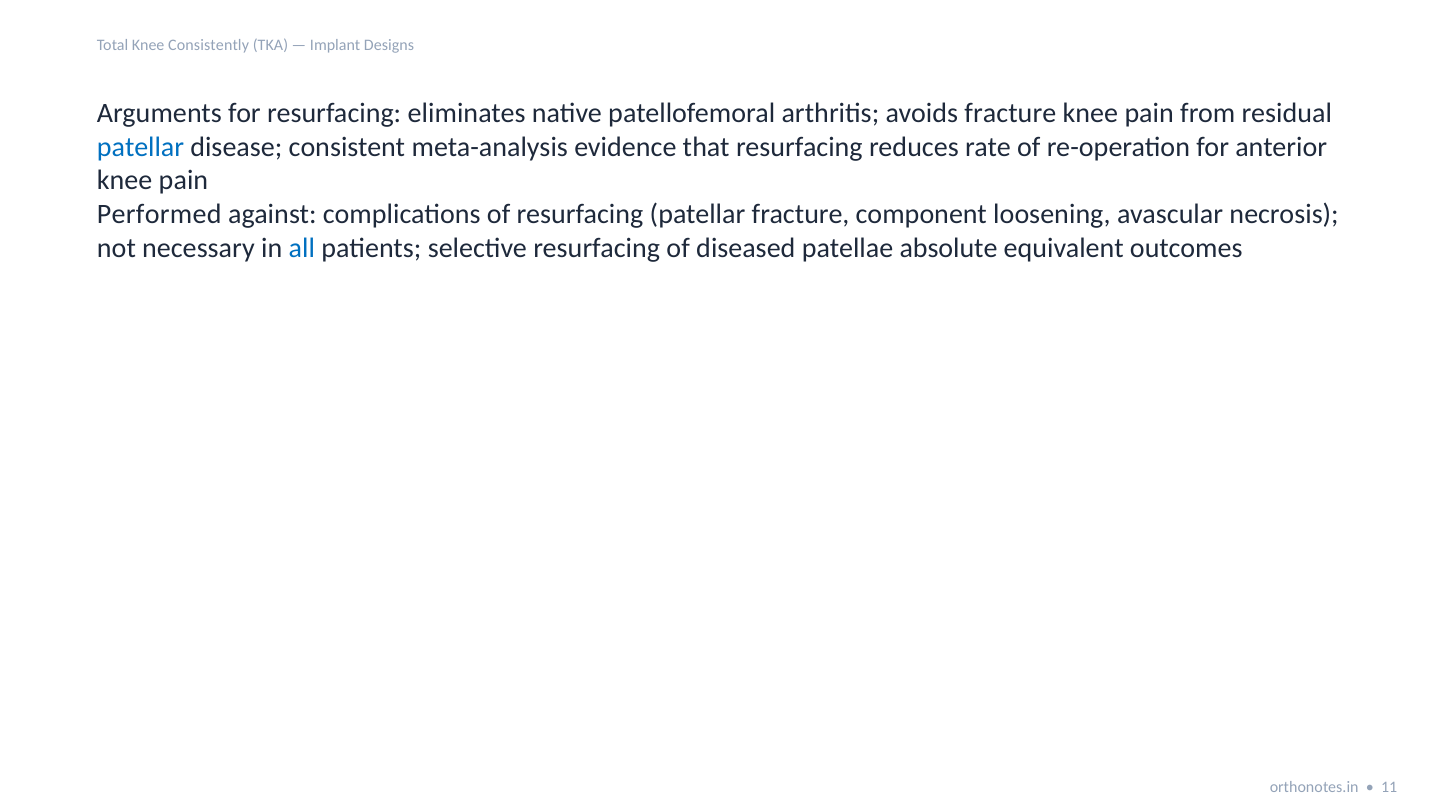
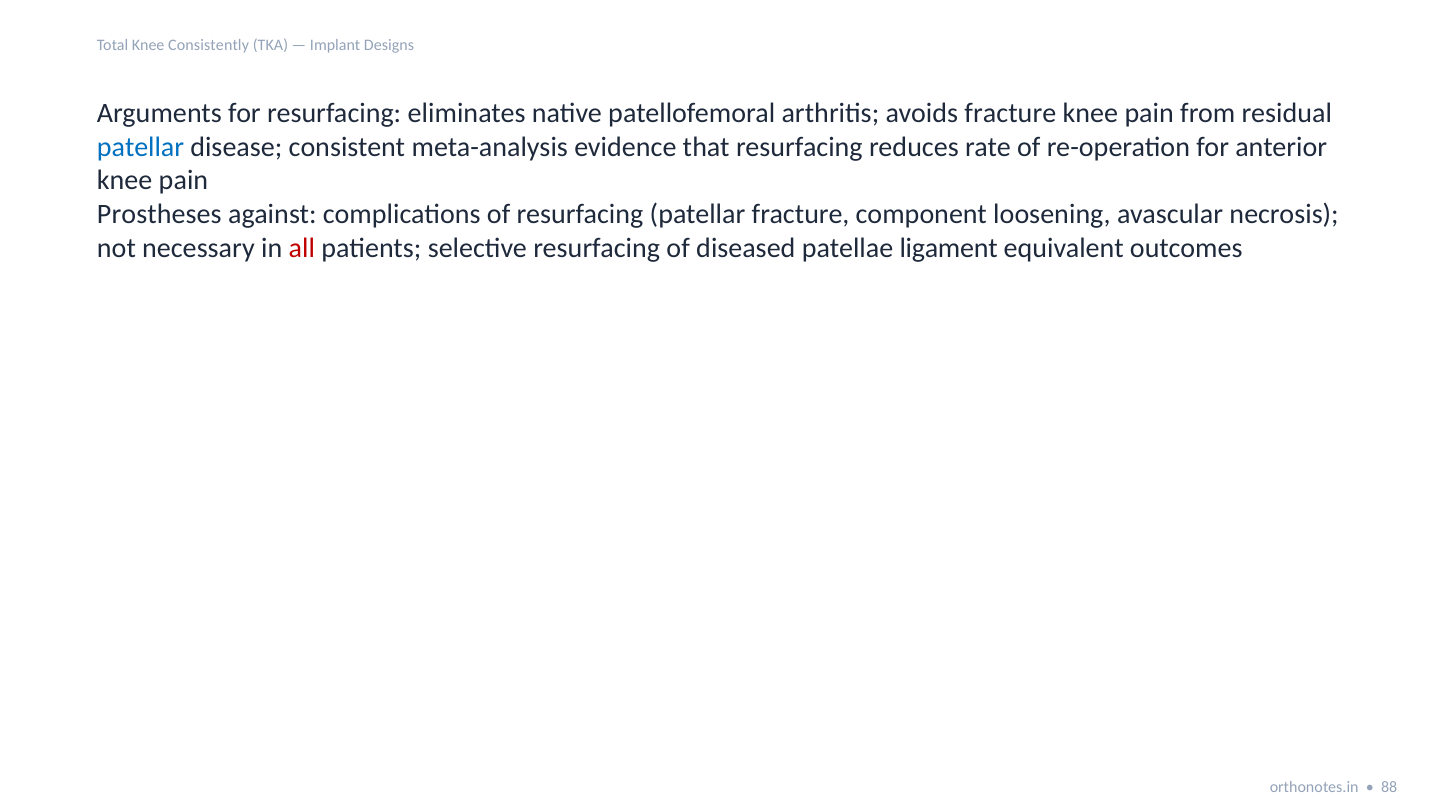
Performed: Performed -> Prostheses
all colour: blue -> red
absolute: absolute -> ligament
11: 11 -> 88
